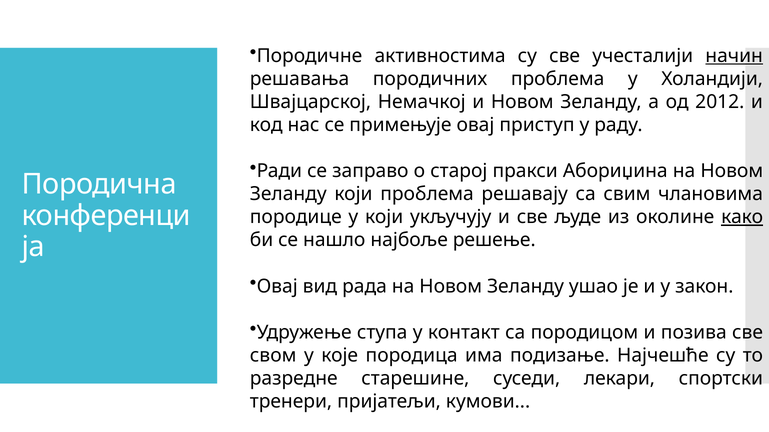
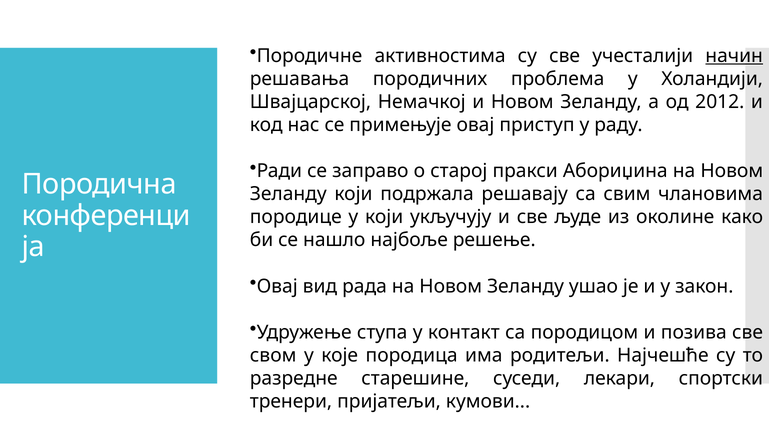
који проблема: проблема -> подржала
како underline: present -> none
подизање: подизање -> родитељи
